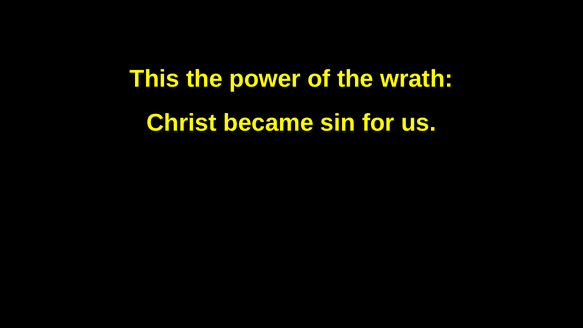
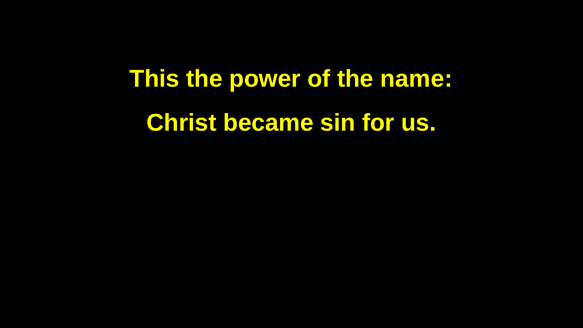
wrath: wrath -> name
